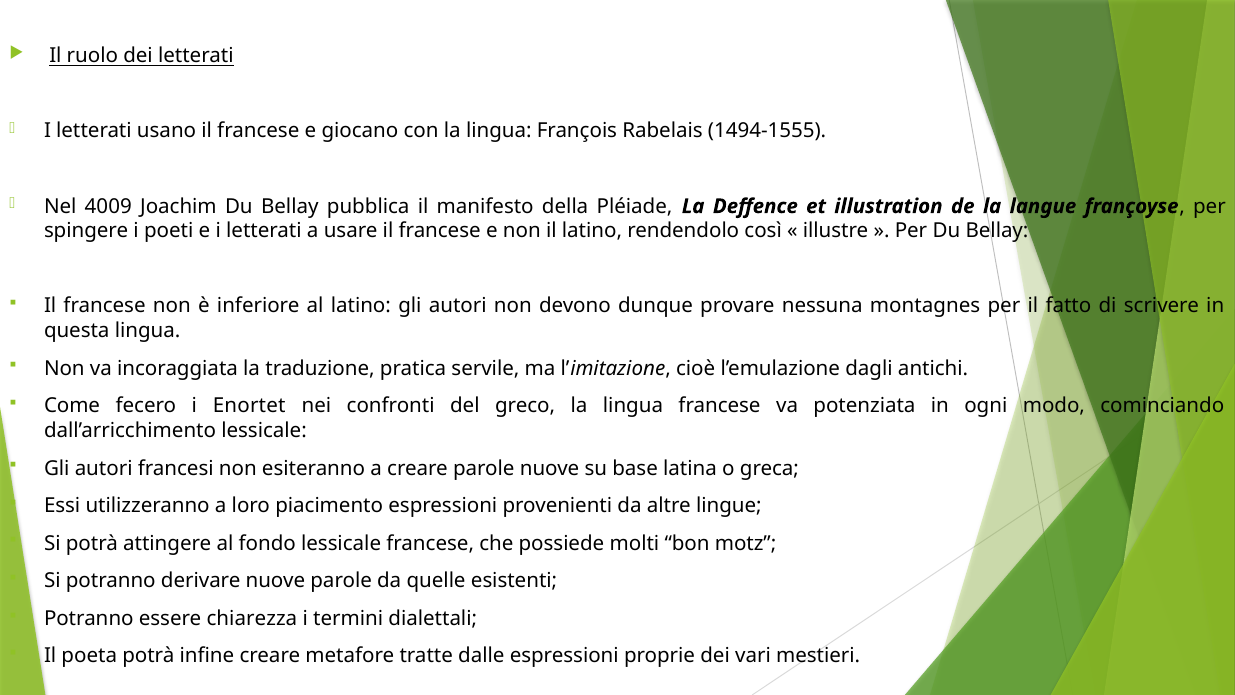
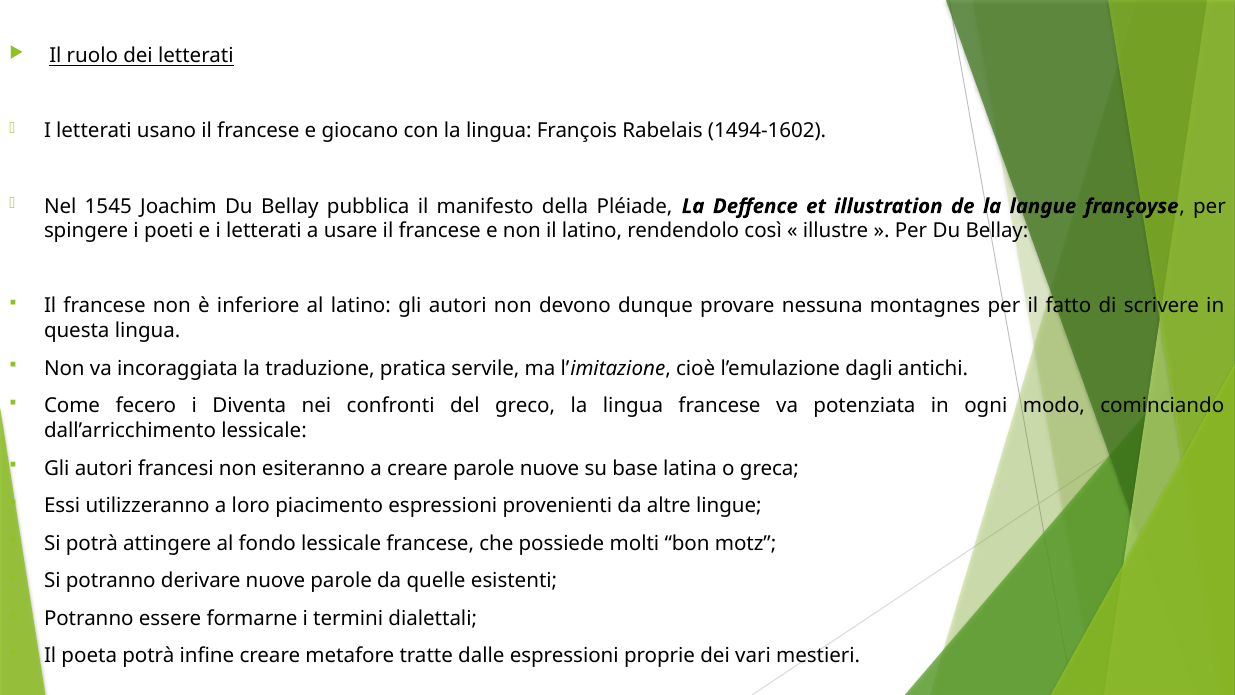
1494-1555: 1494-1555 -> 1494-1602
4009: 4009 -> 1545
Enortet: Enortet -> Diventa
chiarezza: chiarezza -> formarne
